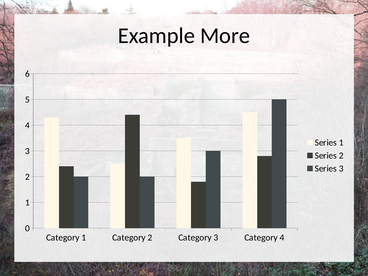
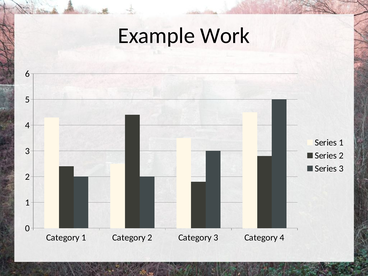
More: More -> Work
